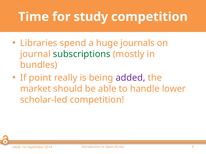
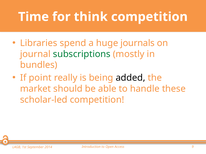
study: study -> think
added colour: purple -> black
lower: lower -> these
